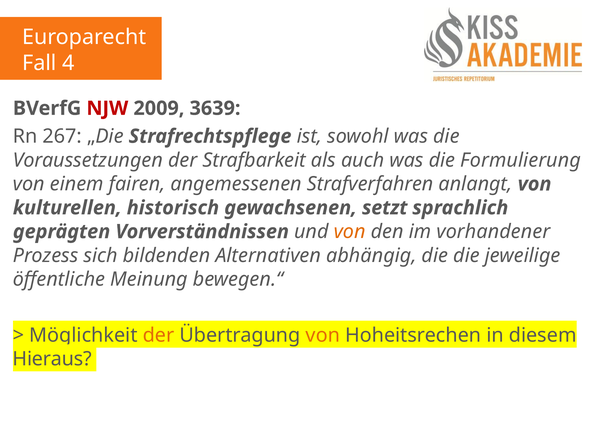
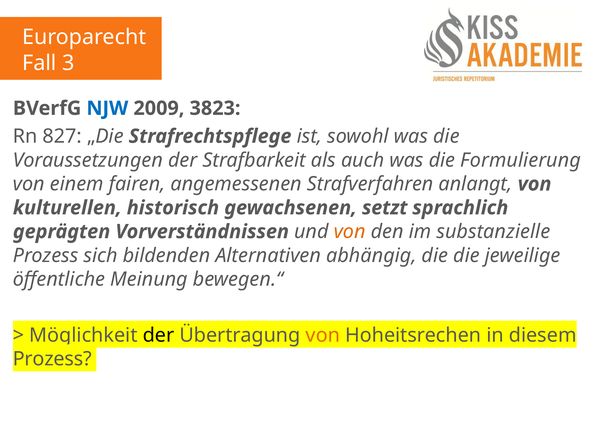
4: 4 -> 3
NJW colour: red -> blue
3639: 3639 -> 3823
267: 267 -> 827
vorhandener: vorhandener -> substanzielle
der at (158, 335) colour: orange -> black
Hieraus at (52, 358): Hieraus -> Prozess
